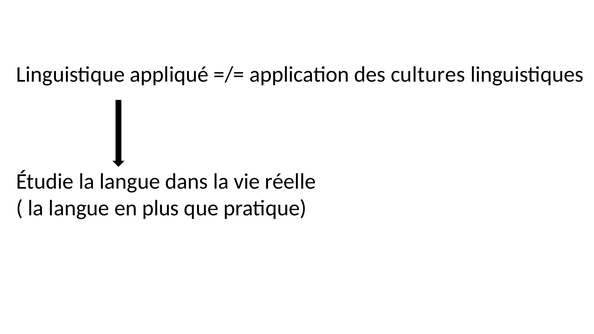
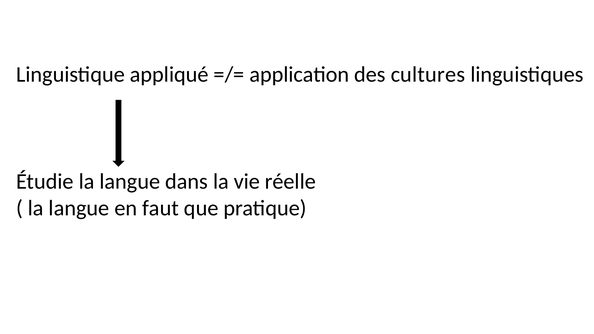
plus: plus -> faut
